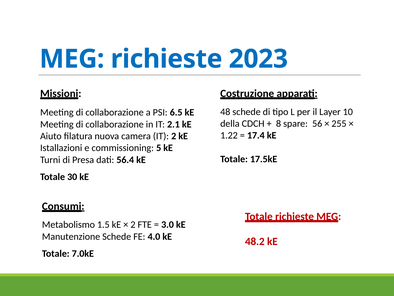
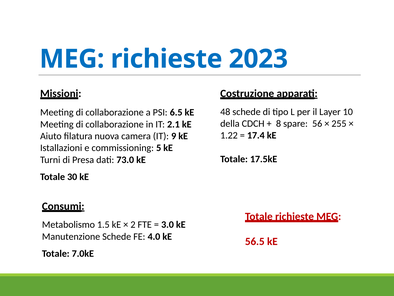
IT 2: 2 -> 9
56.4: 56.4 -> 73.0
48.2: 48.2 -> 56.5
